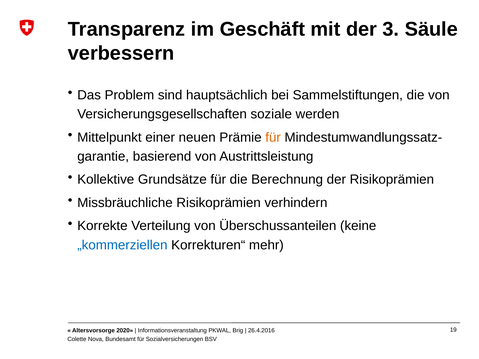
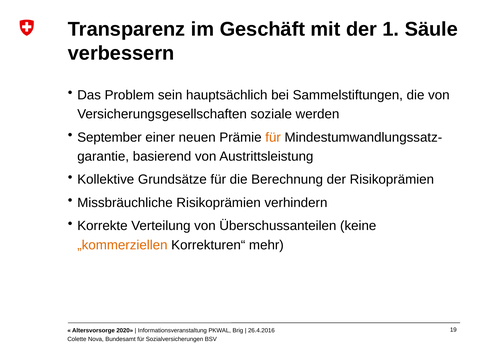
3: 3 -> 1
sind: sind -> sein
Mittelpunkt: Mittelpunkt -> September
„kommerziellen colour: blue -> orange
